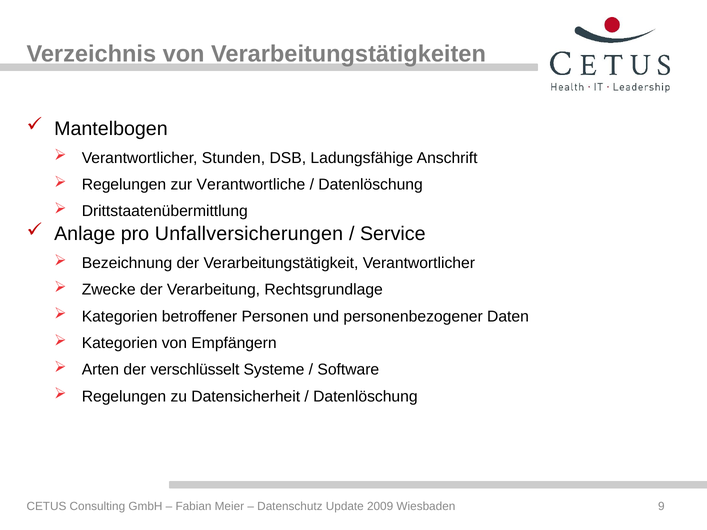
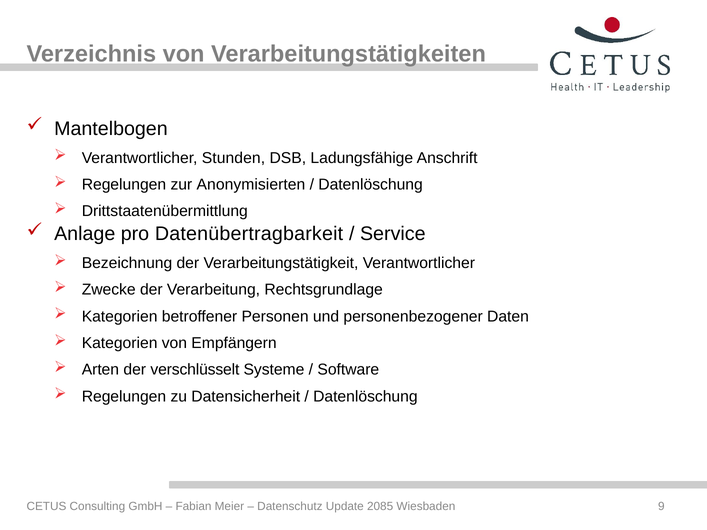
Verantwortliche: Verantwortliche -> Anonymisierten
Unfallversicherungen: Unfallversicherungen -> Datenübertragbarkeit
2009: 2009 -> 2085
